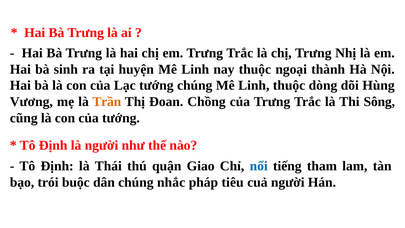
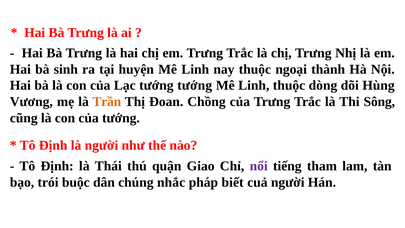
tướng chúng: chúng -> tướng
nổi colour: blue -> purple
tiêu: tiêu -> biết
